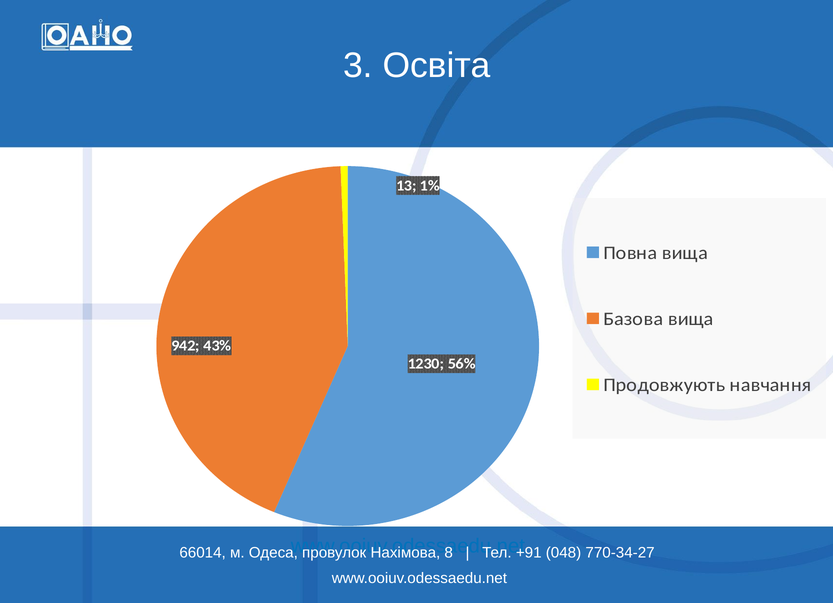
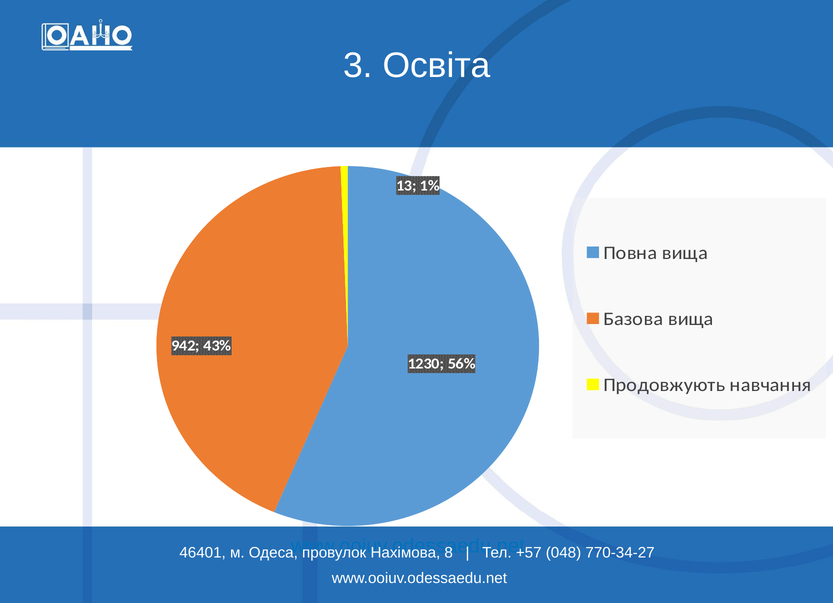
66014: 66014 -> 46401
+91: +91 -> +57
